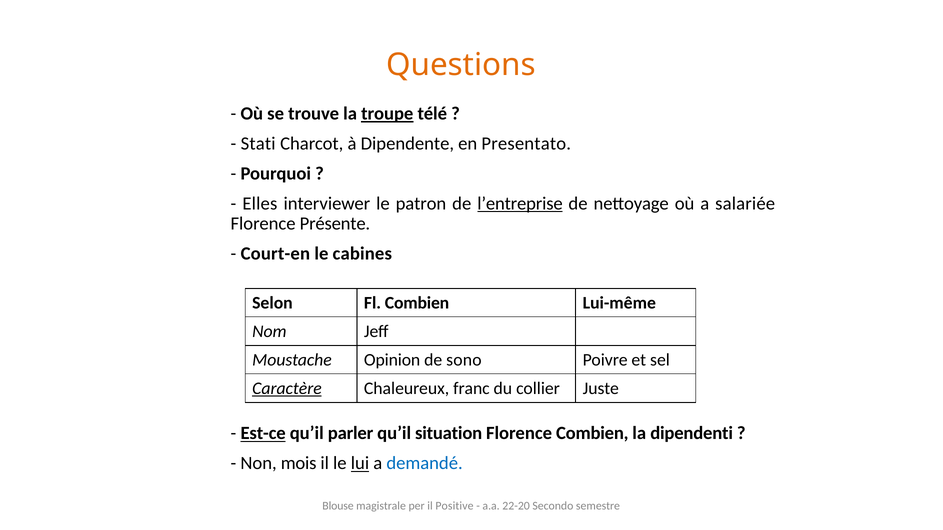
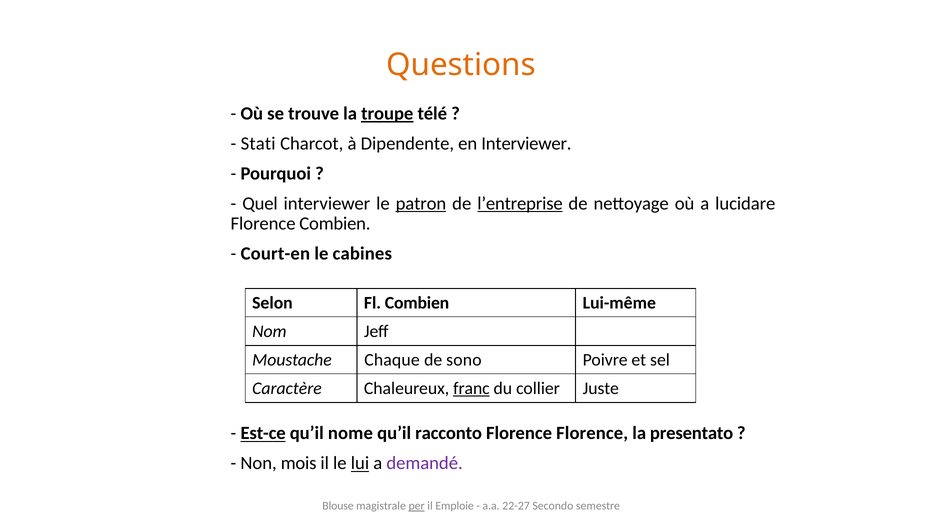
en Presentato: Presentato -> Interviewer
Elles: Elles -> Quel
patron underline: none -> present
salariée: salariée -> lucidare
Florence Présente: Présente -> Combien
Opinion: Opinion -> Chaque
Caractère underline: present -> none
franc underline: none -> present
parler: parler -> nome
situation: situation -> racconto
Florence Combien: Combien -> Florence
dipendenti: dipendenti -> presentato
demandé colour: blue -> purple
per underline: none -> present
Positive: Positive -> Emploie
22-20: 22-20 -> 22-27
